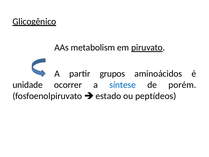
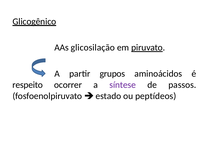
metabolism: metabolism -> glicosilação
unidade: unidade -> respeito
síntese colour: blue -> purple
porém: porém -> passos
